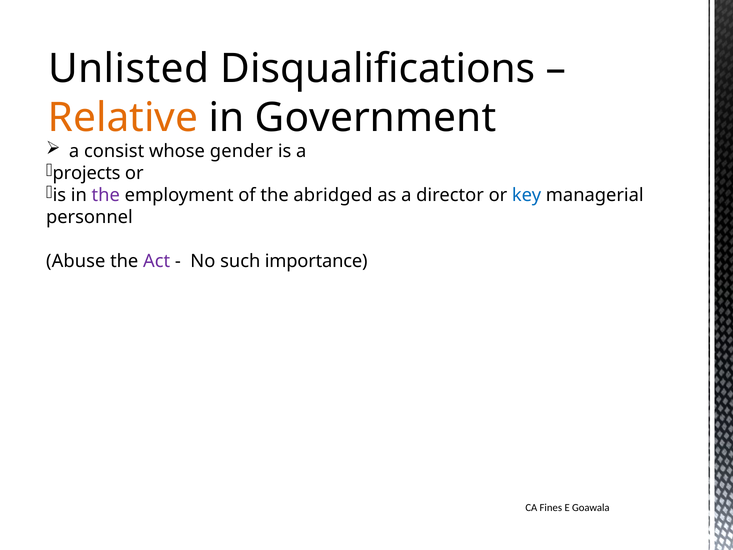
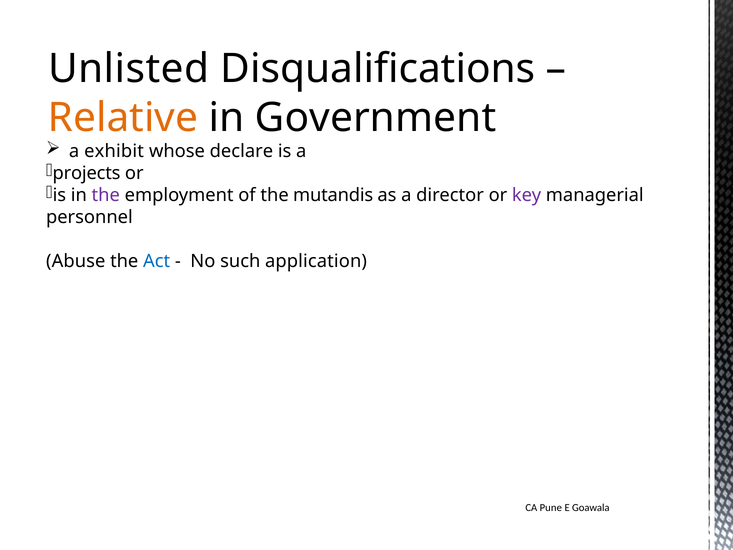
consist: consist -> exhibit
gender: gender -> declare
abridged: abridged -> mutandis
key colour: blue -> purple
Act colour: purple -> blue
importance: importance -> application
Fines: Fines -> Pune
